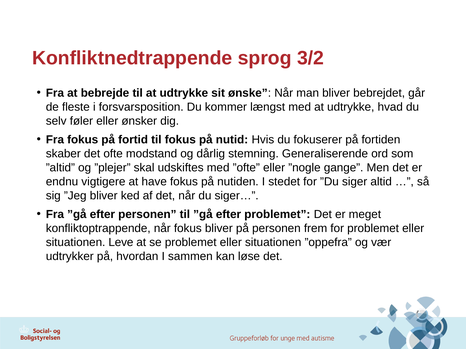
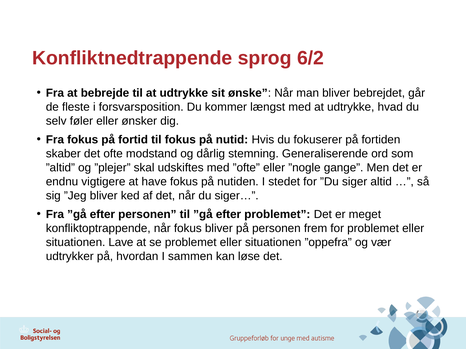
3/2: 3/2 -> 6/2
Leve: Leve -> Lave
